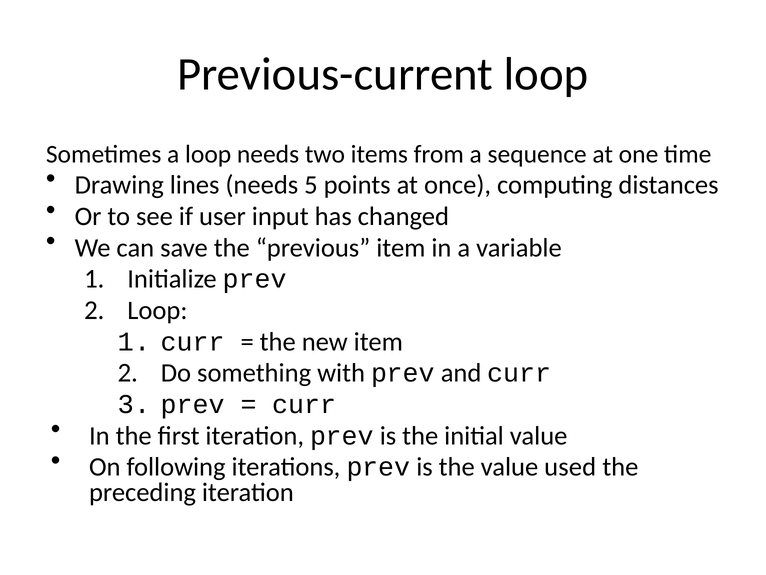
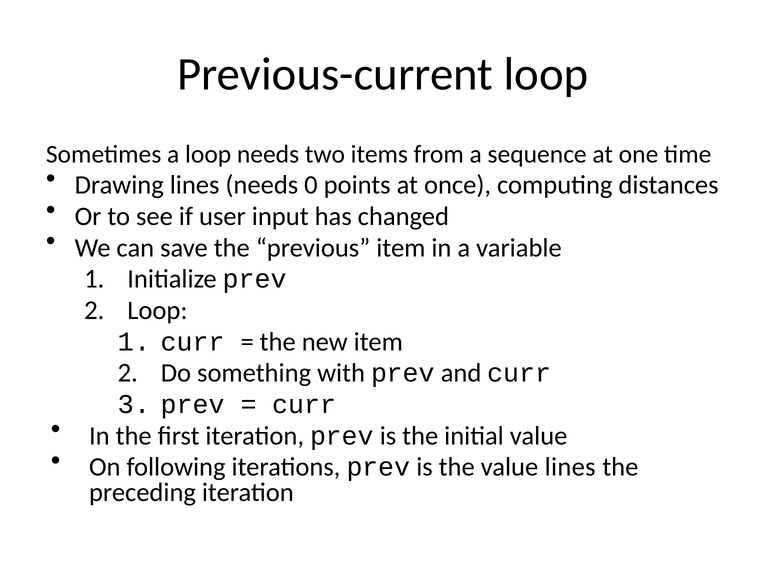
5: 5 -> 0
value used: used -> lines
